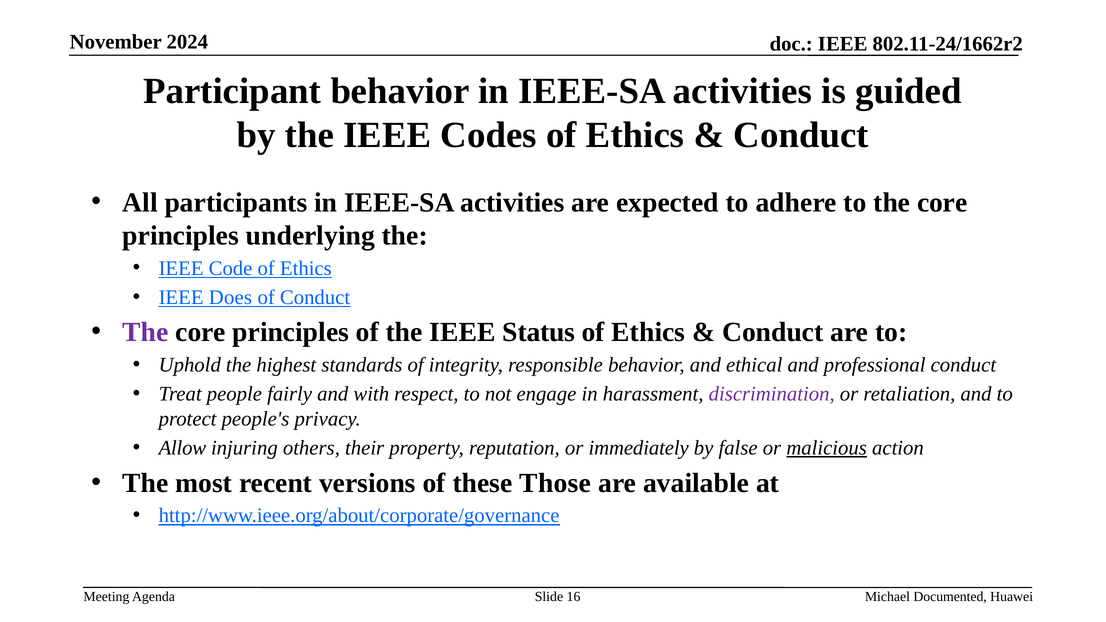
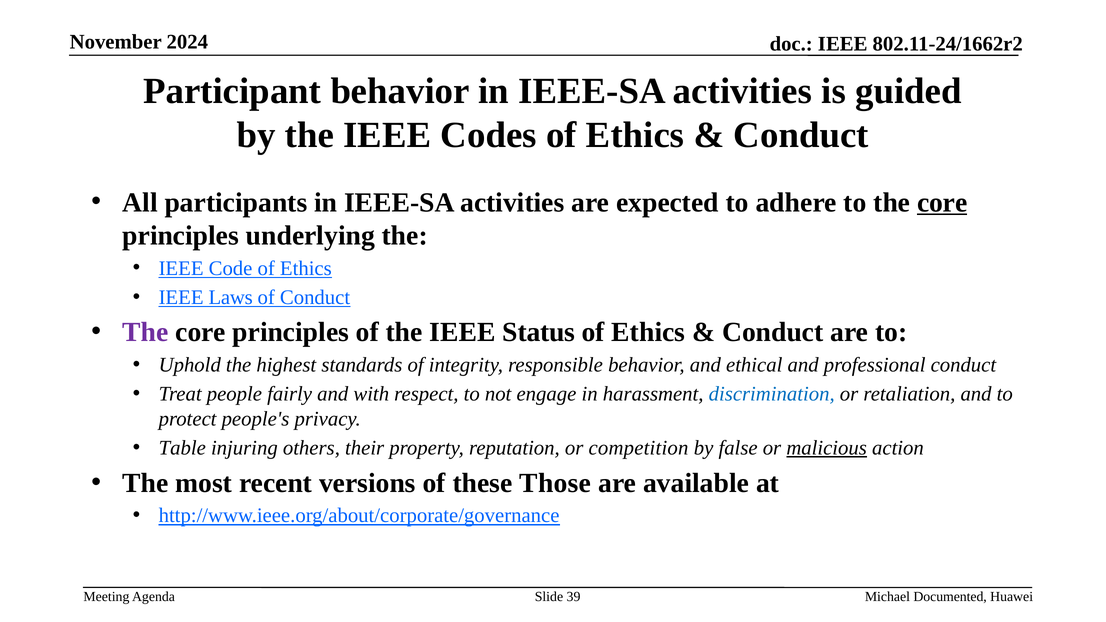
core at (942, 202) underline: none -> present
Does: Does -> Laws
discrimination colour: purple -> blue
Allow: Allow -> Table
immediately: immediately -> competition
16: 16 -> 39
